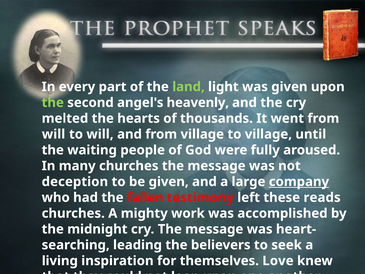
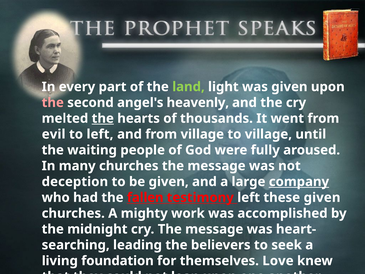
the at (53, 103) colour: light green -> pink
the at (103, 118) underline: none -> present
will at (54, 134): will -> evil
to will: will -> left
these reads: reads -> given
inspiration: inspiration -> foundation
